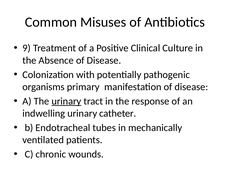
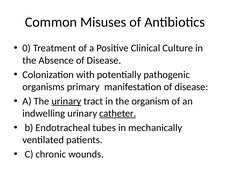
9: 9 -> 0
response: response -> organism
catheter underline: none -> present
